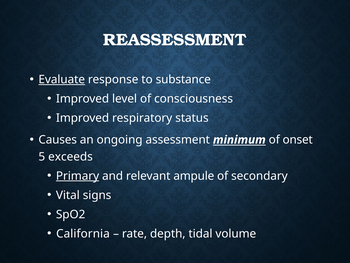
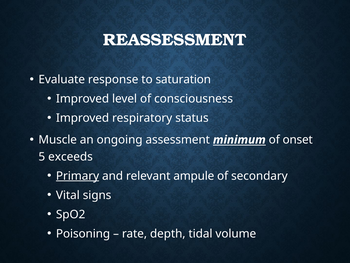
Evaluate underline: present -> none
substance: substance -> saturation
Causes: Causes -> Muscle
California: California -> Poisoning
